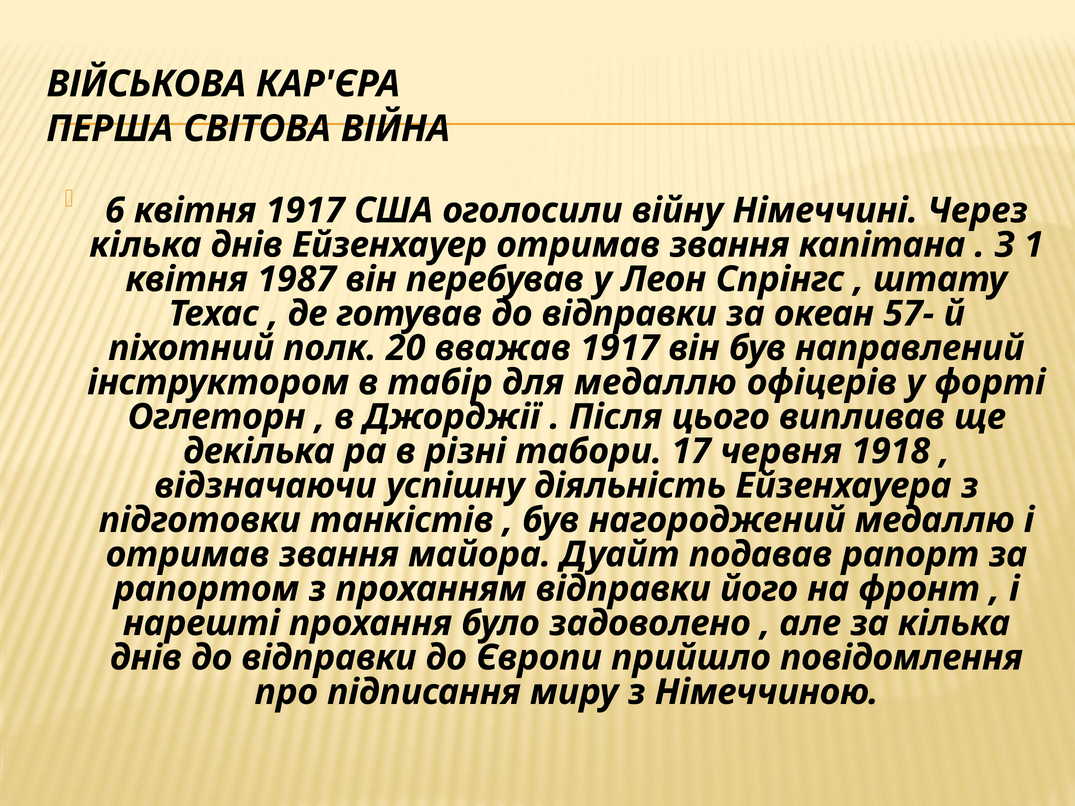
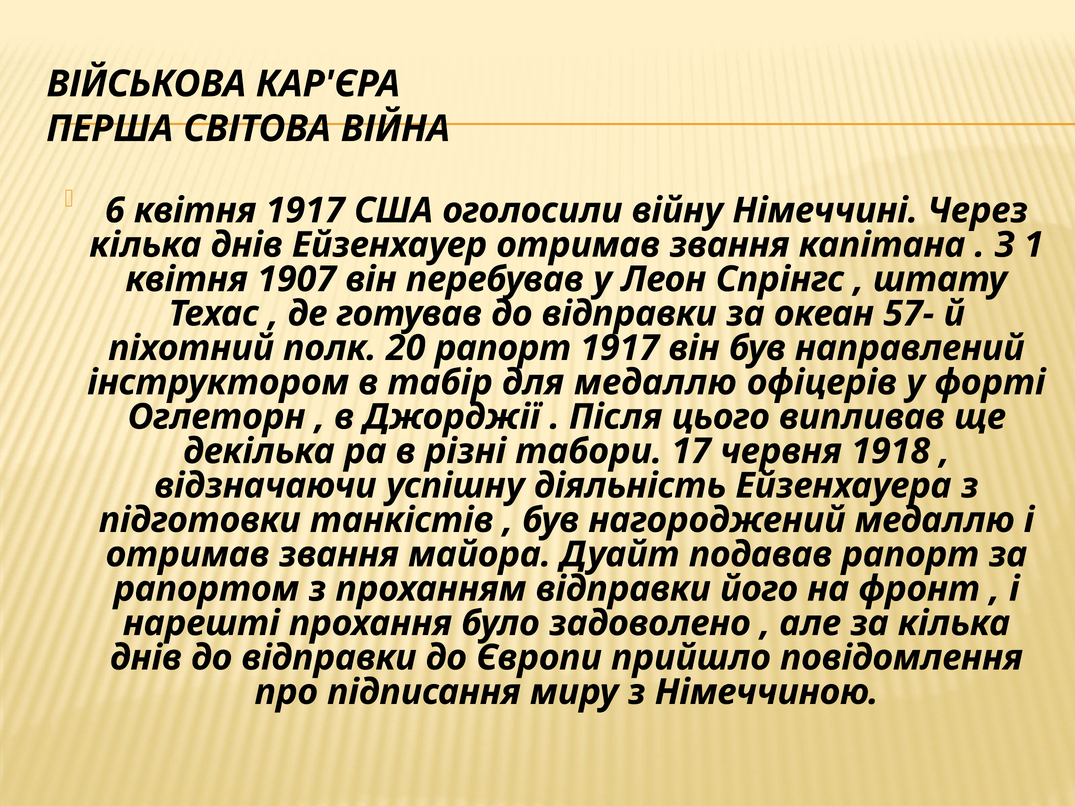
1987: 1987 -> 1907
20 вважав: вважав -> рапорт
